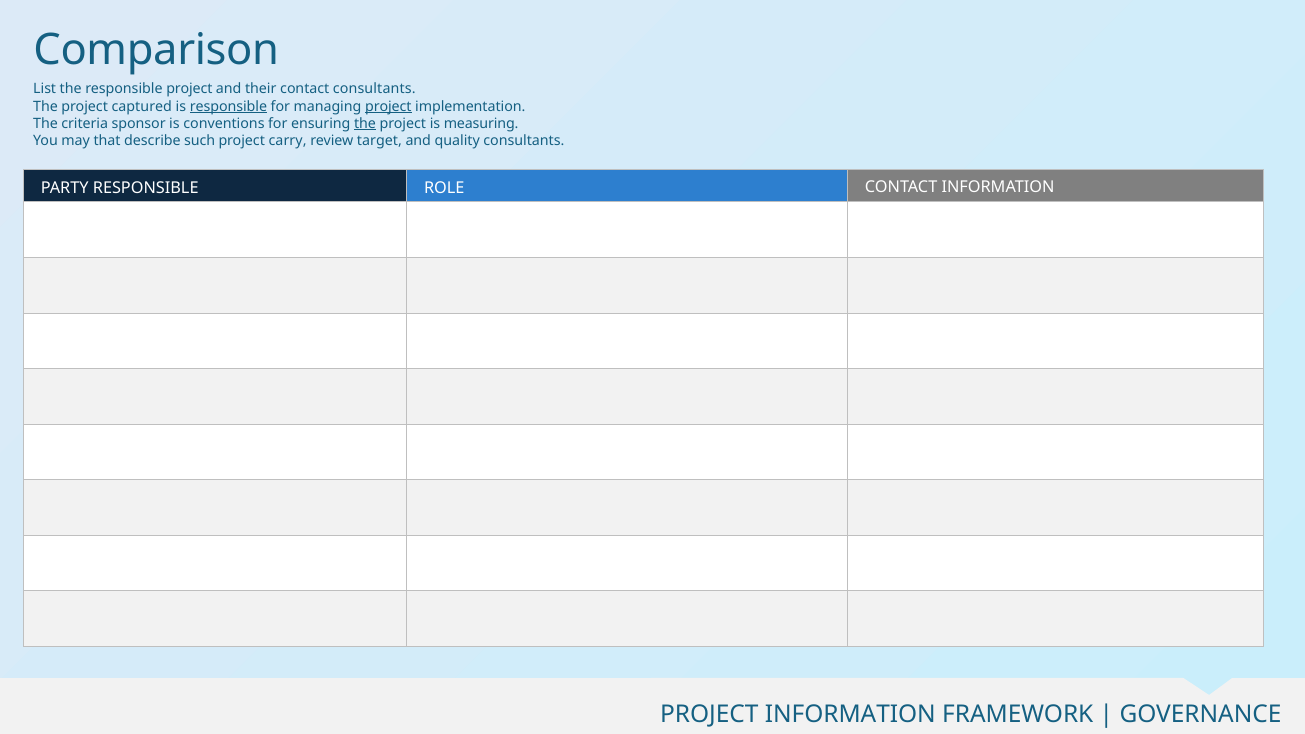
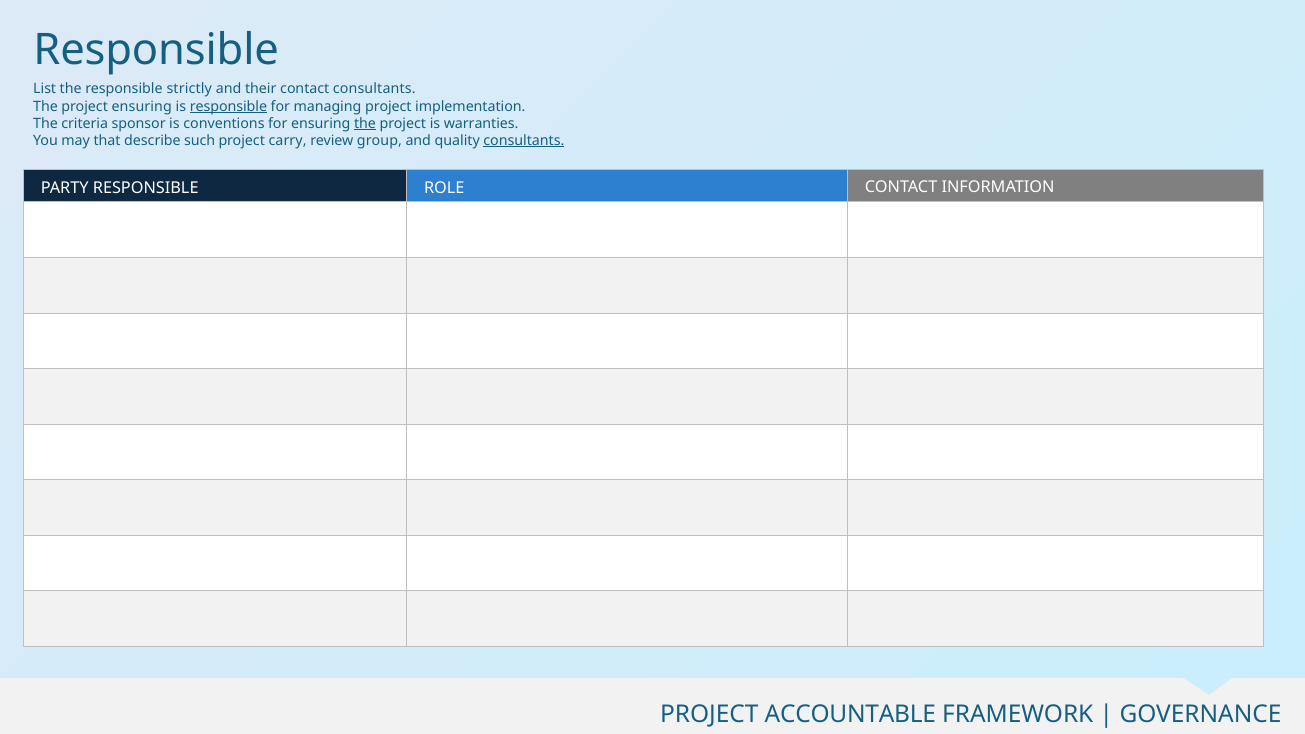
Comparison at (156, 50): Comparison -> Responsible
responsible project: project -> strictly
project captured: captured -> ensuring
project at (388, 106) underline: present -> none
measuring: measuring -> warranties
target: target -> group
consultants at (524, 141) underline: none -> present
PROJECT INFORMATION: INFORMATION -> ACCOUNTABLE
